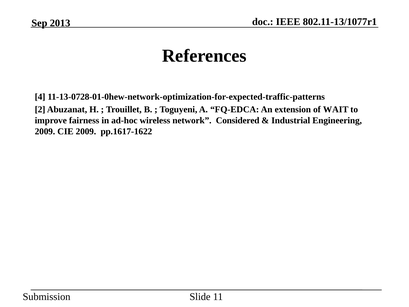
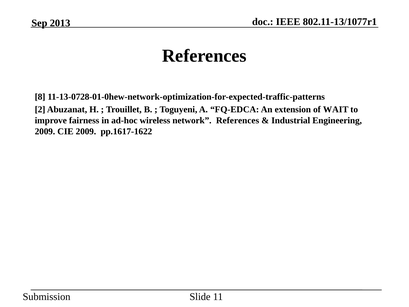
4: 4 -> 8
network Considered: Considered -> References
